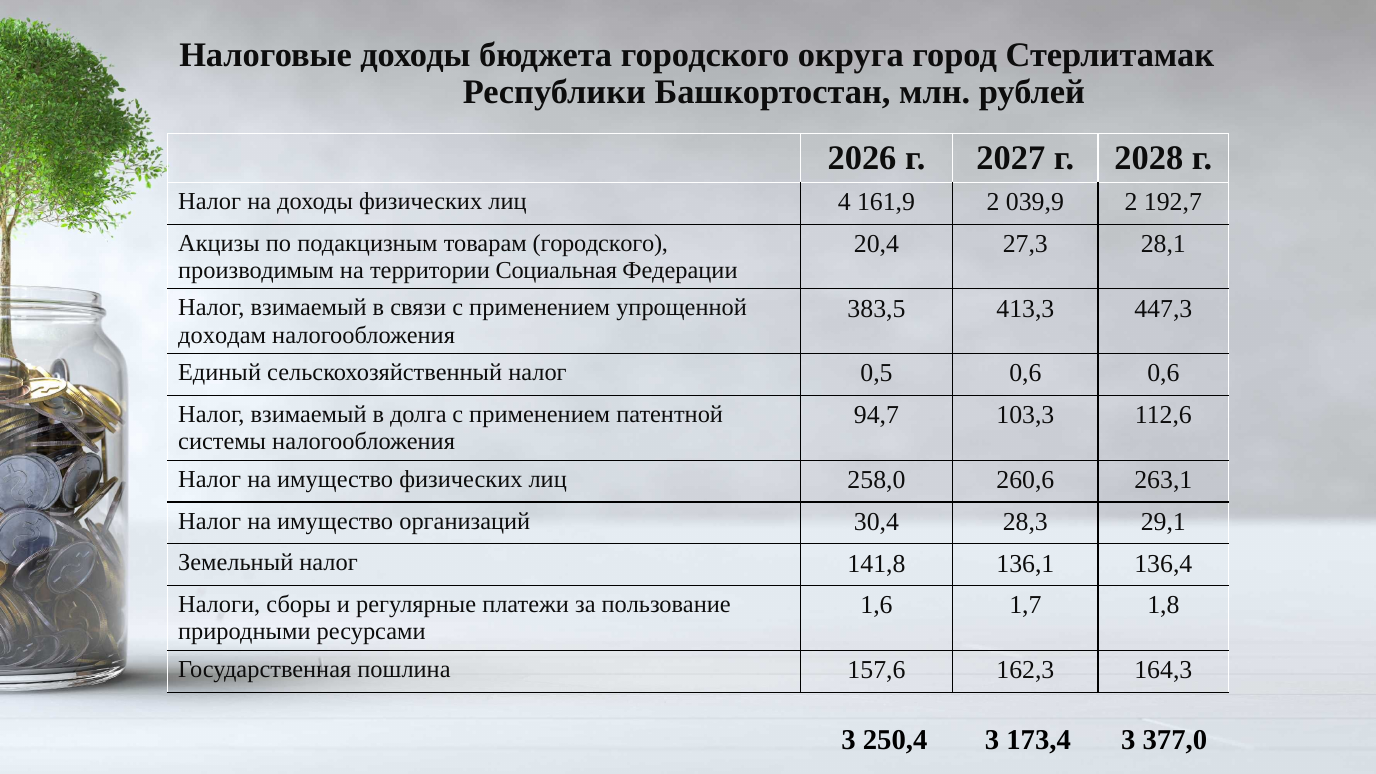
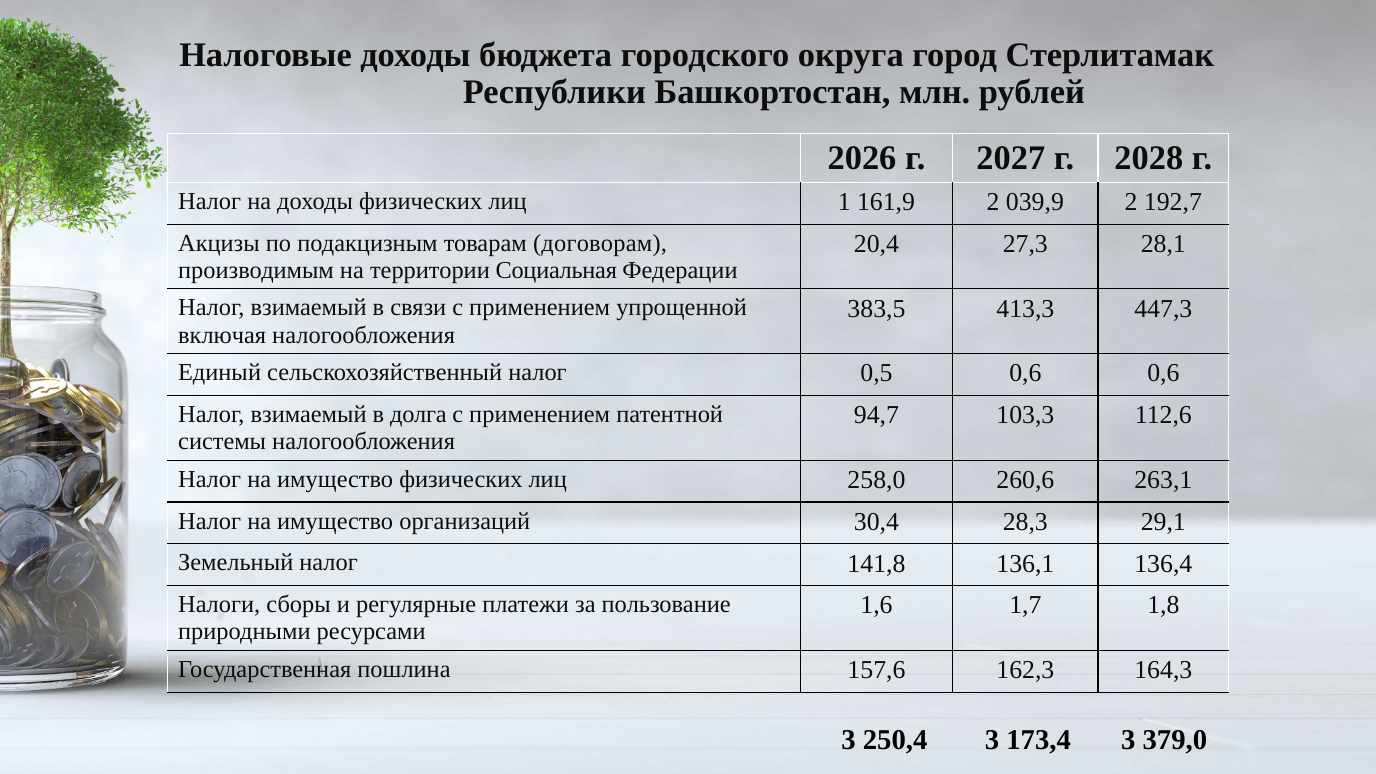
4: 4 -> 1
товарам городского: городского -> договорам
доходам: доходам -> включая
377,0: 377,0 -> 379,0
